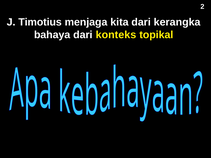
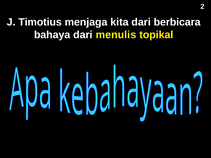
kerangka: kerangka -> berbicara
konteks: konteks -> menulis
